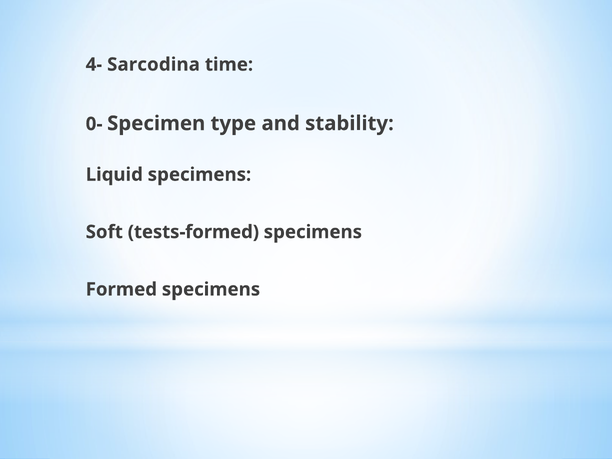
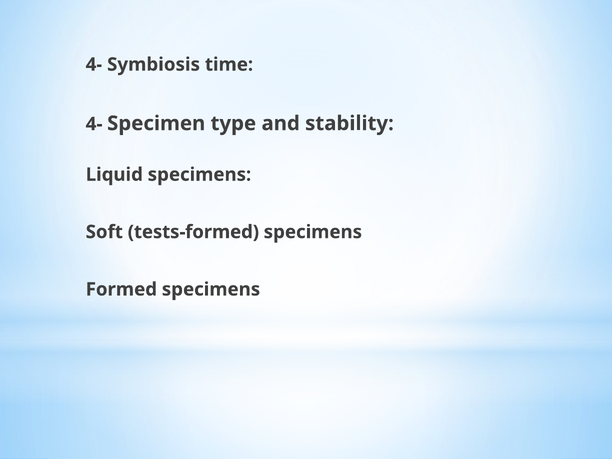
Sarcodina: Sarcodina -> Symbiosis
0- at (94, 124): 0- -> 4-
